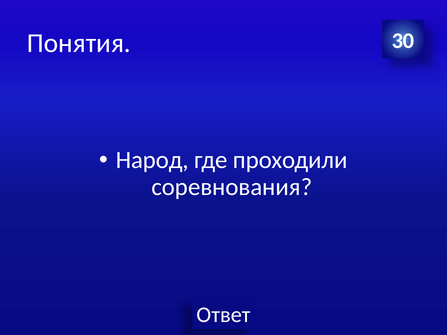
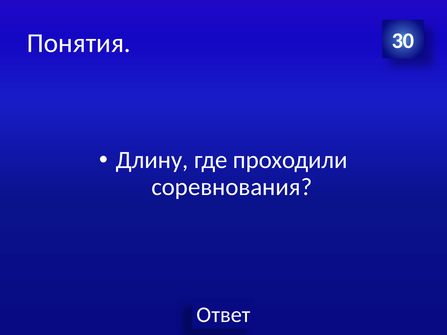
Народ: Народ -> Длину
